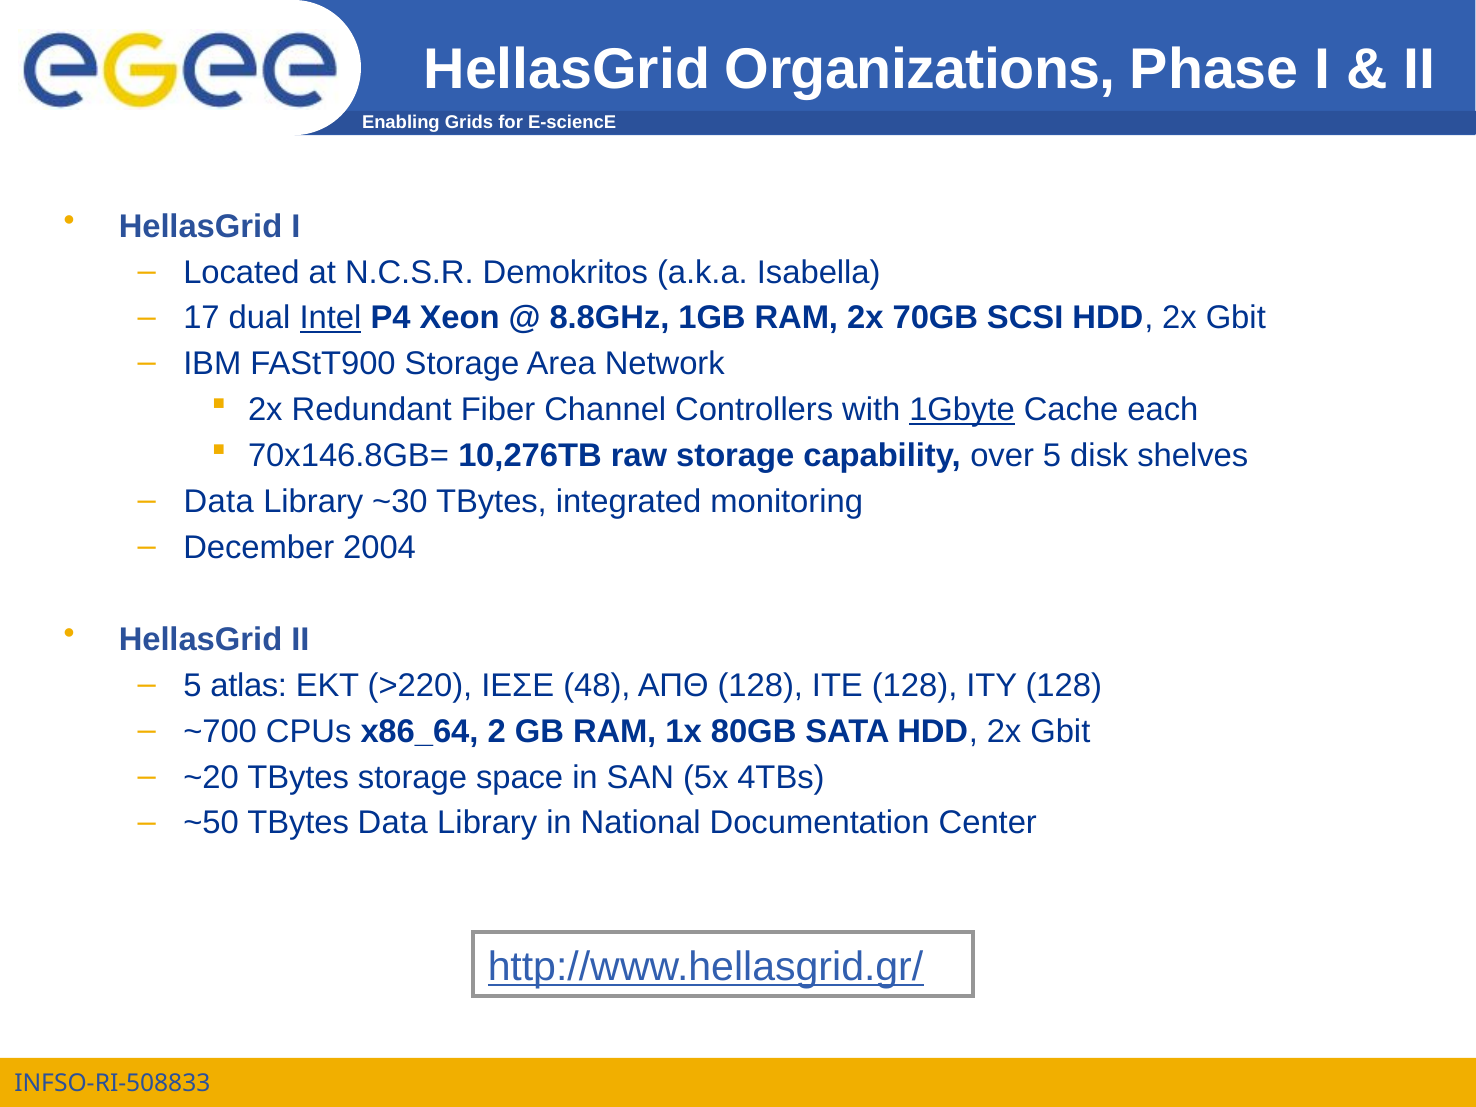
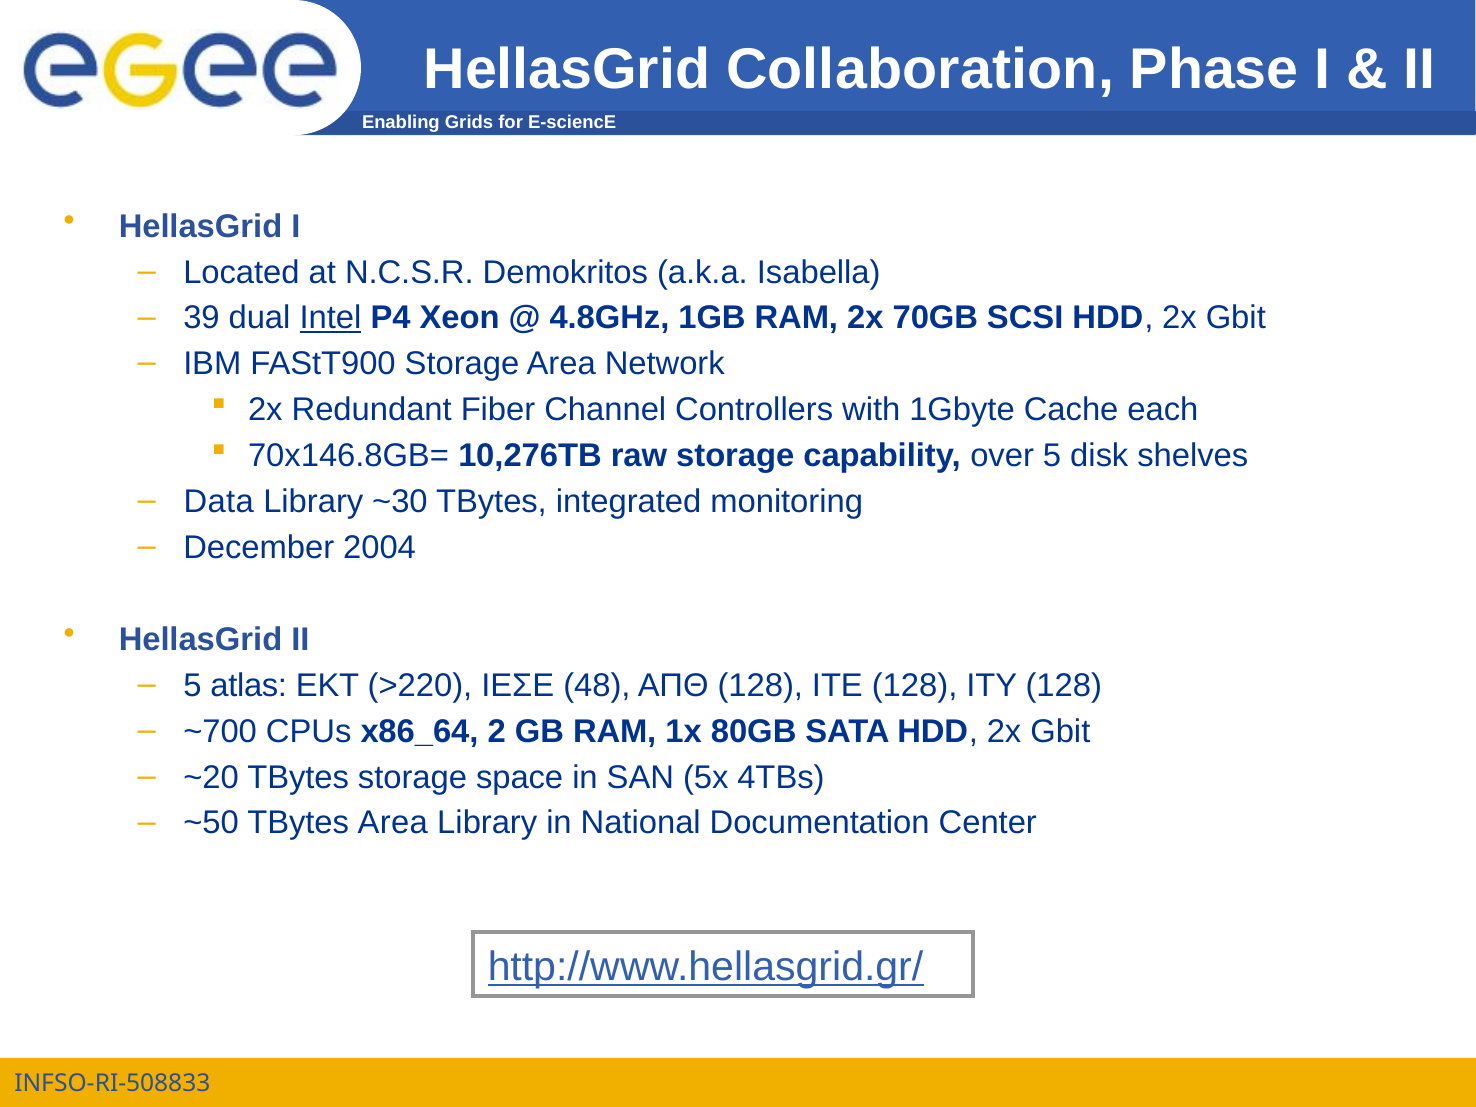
Organizations: Organizations -> Collaboration
17: 17 -> 39
8.8GHz: 8.8GHz -> 4.8GHz
1Gbyte underline: present -> none
TBytes Data: Data -> Area
